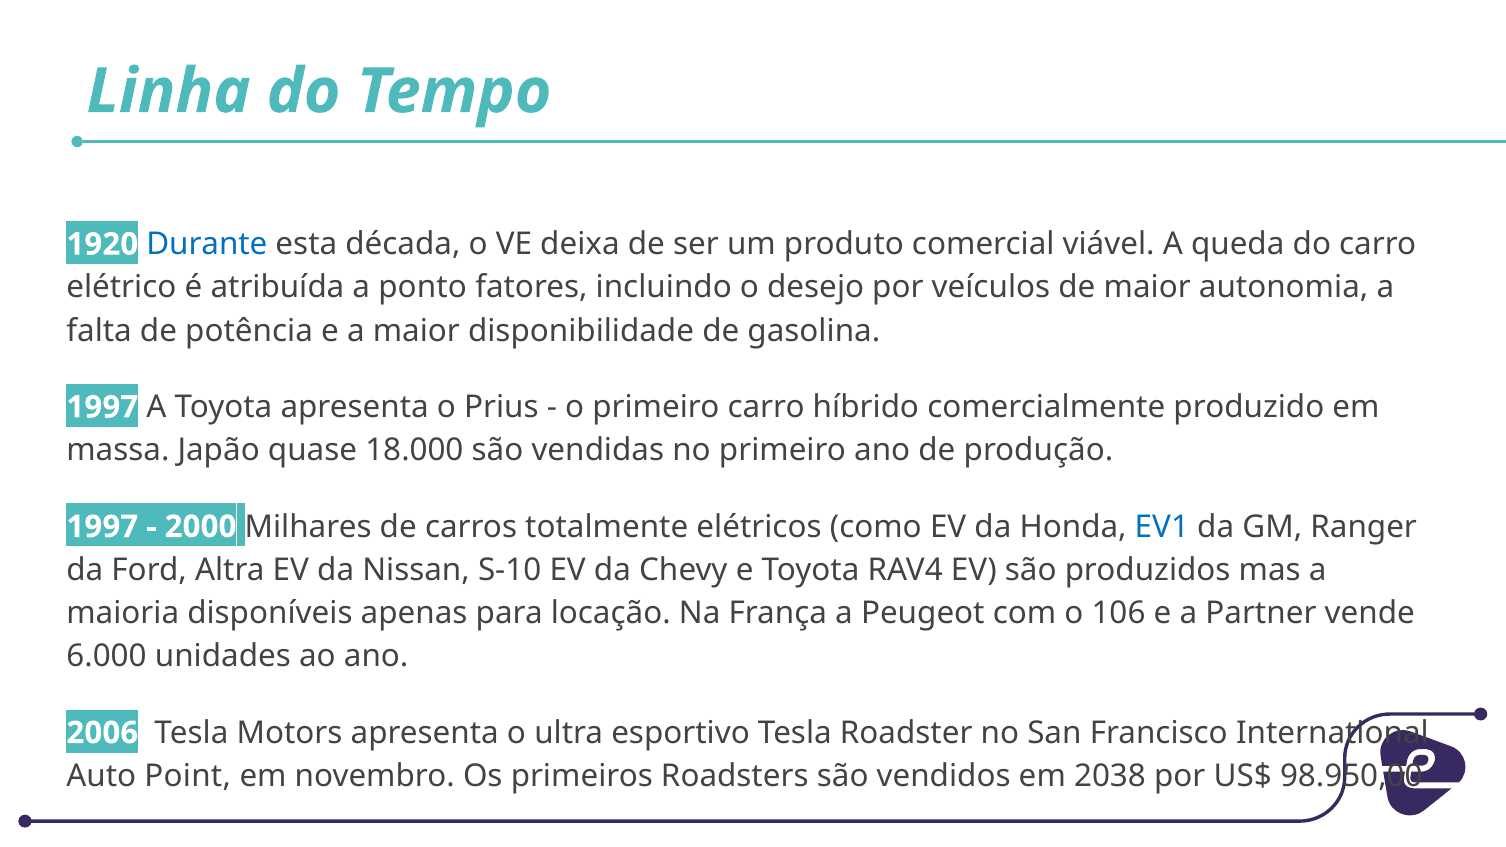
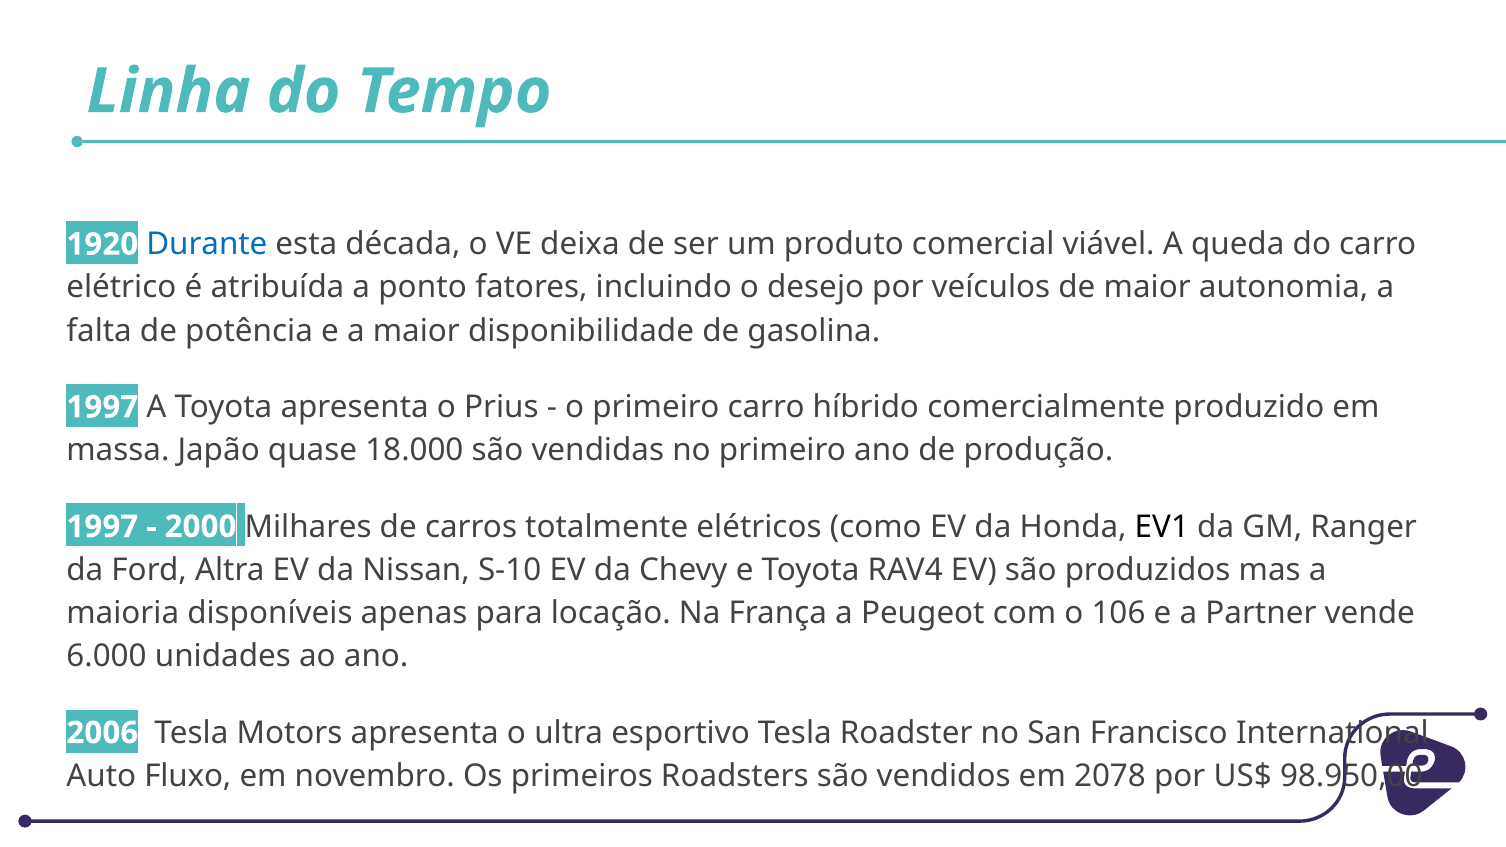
EV1 colour: blue -> black
Point: Point -> Fluxo
2038: 2038 -> 2078
